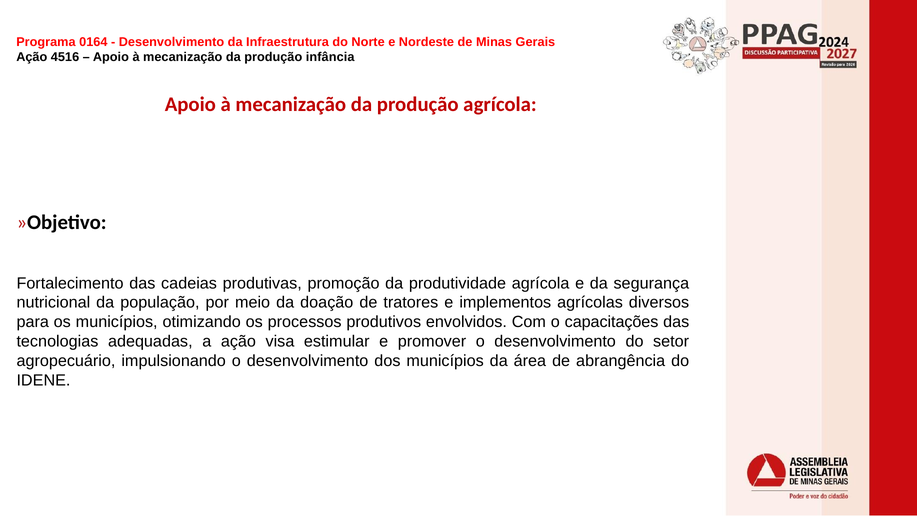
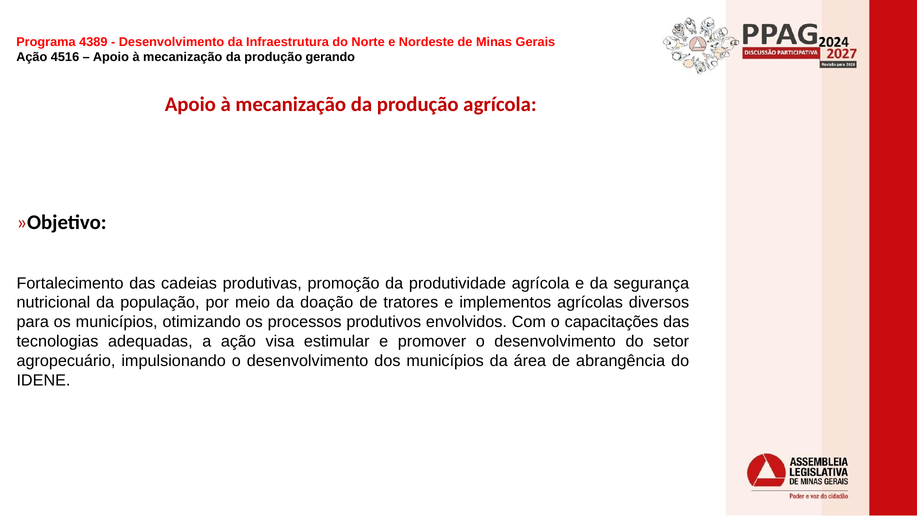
0164: 0164 -> 4389
infância: infância -> gerando
